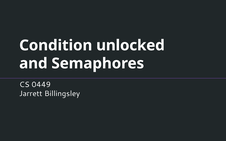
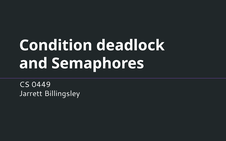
unlocked: unlocked -> deadlock
